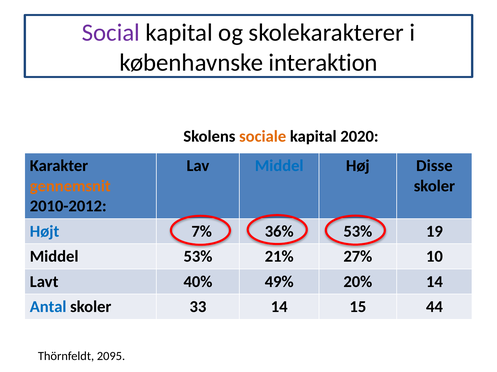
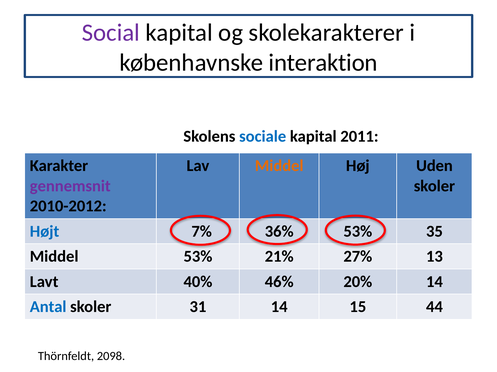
sociale colour: orange -> blue
2020: 2020 -> 2011
Middel at (279, 166) colour: blue -> orange
Disse: Disse -> Uden
gennemsnit colour: orange -> purple
19: 19 -> 35
10: 10 -> 13
49%: 49% -> 46%
33: 33 -> 31
2095: 2095 -> 2098
